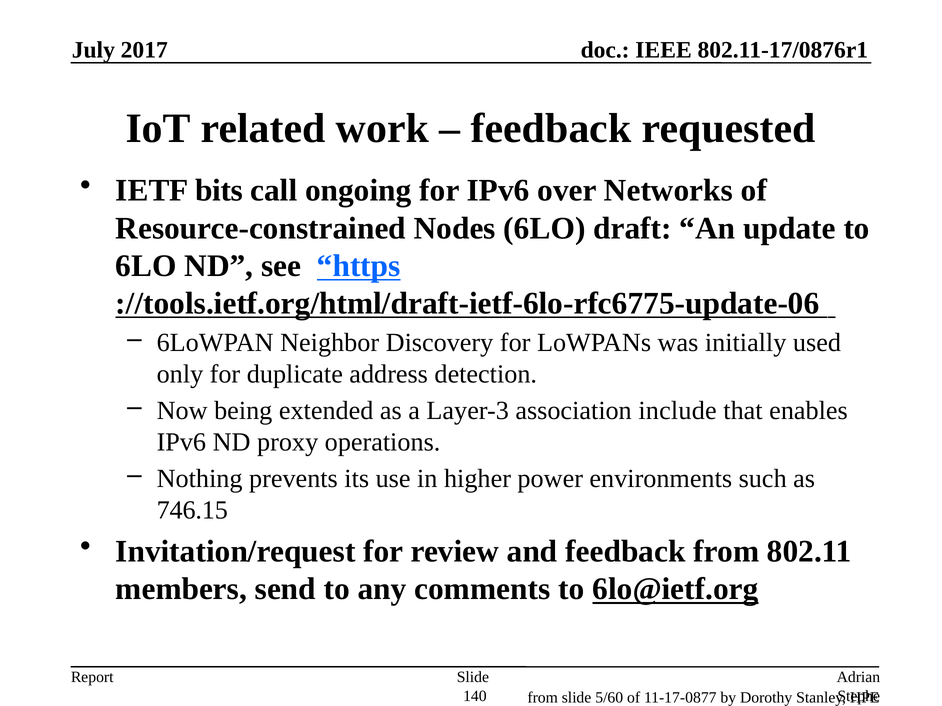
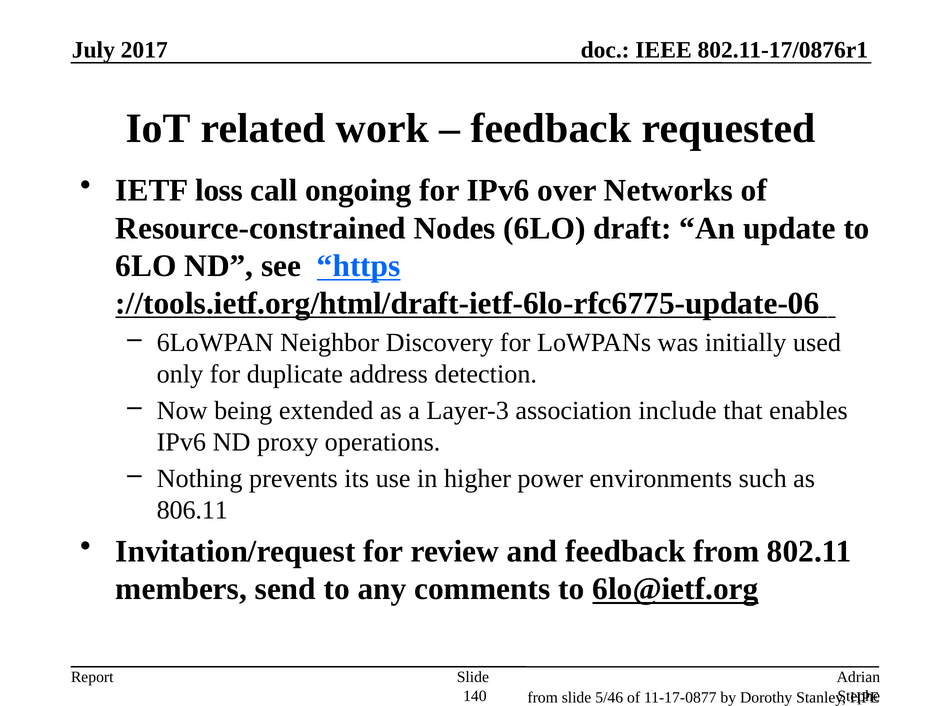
bits: bits -> loss
746.15: 746.15 -> 806.11
5/60: 5/60 -> 5/46
